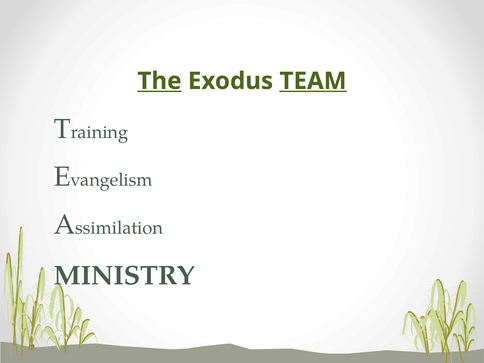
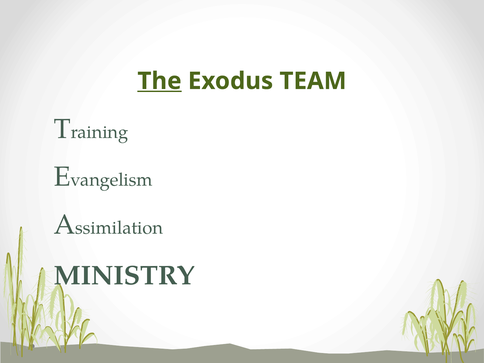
TEAM underline: present -> none
